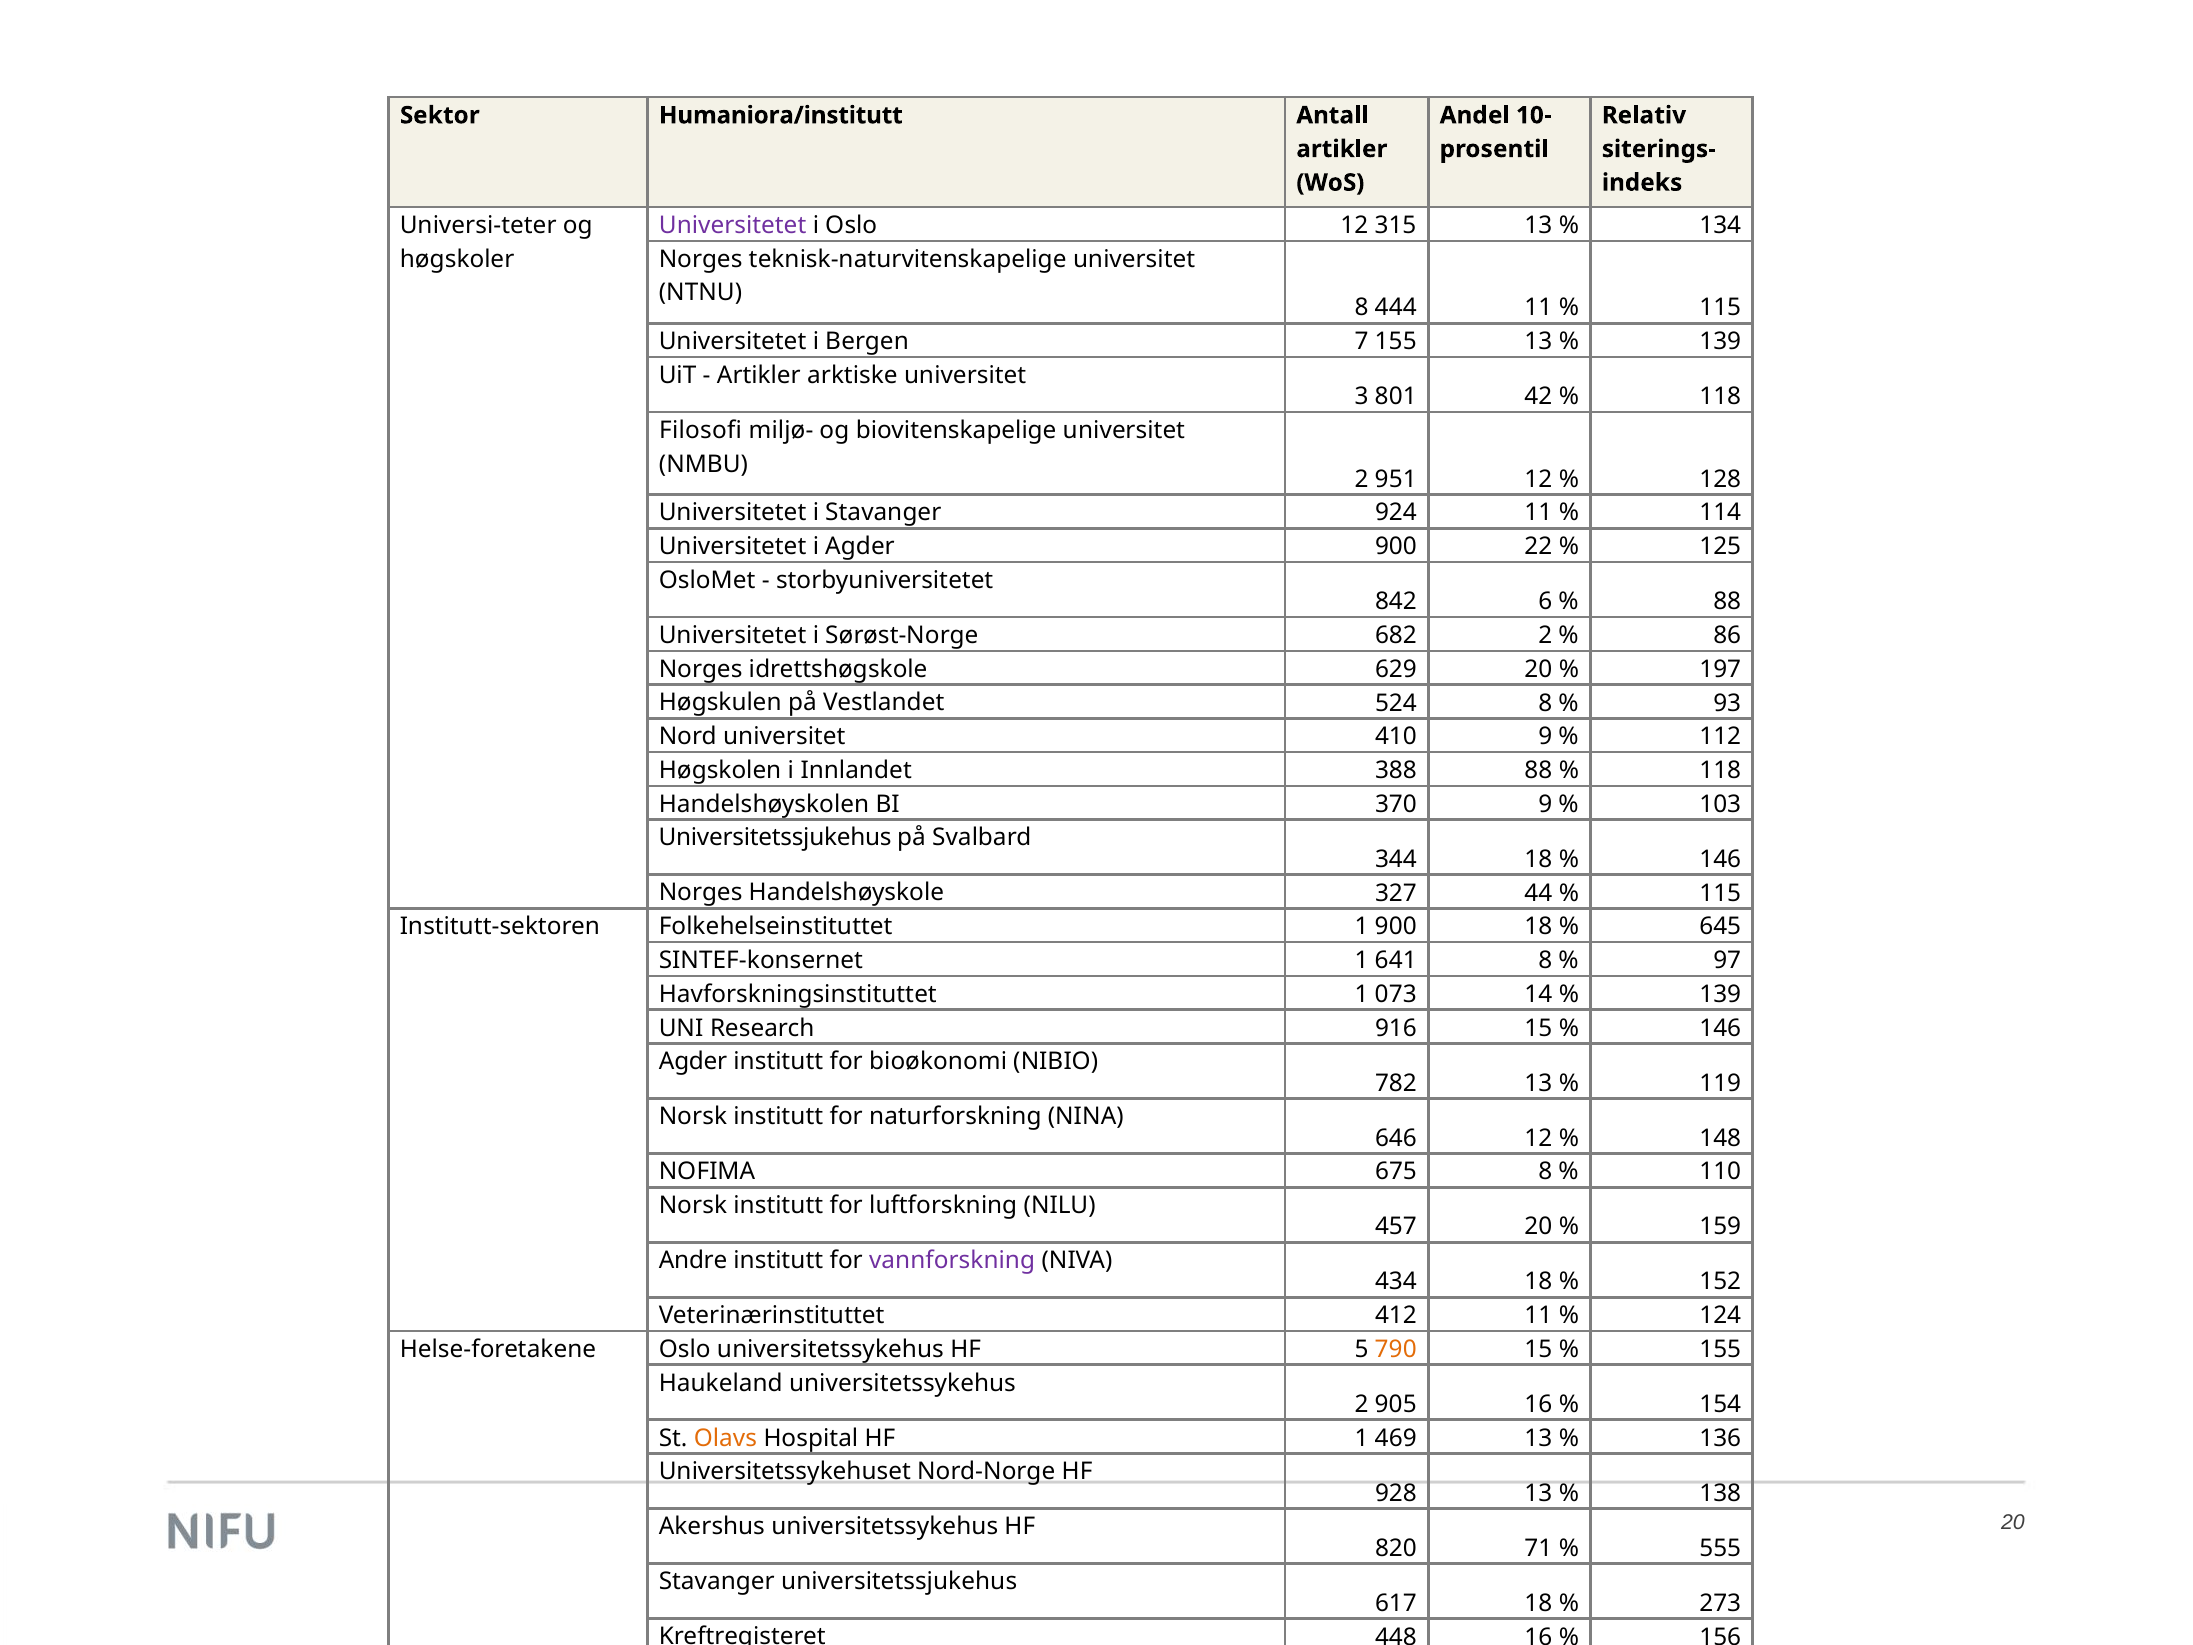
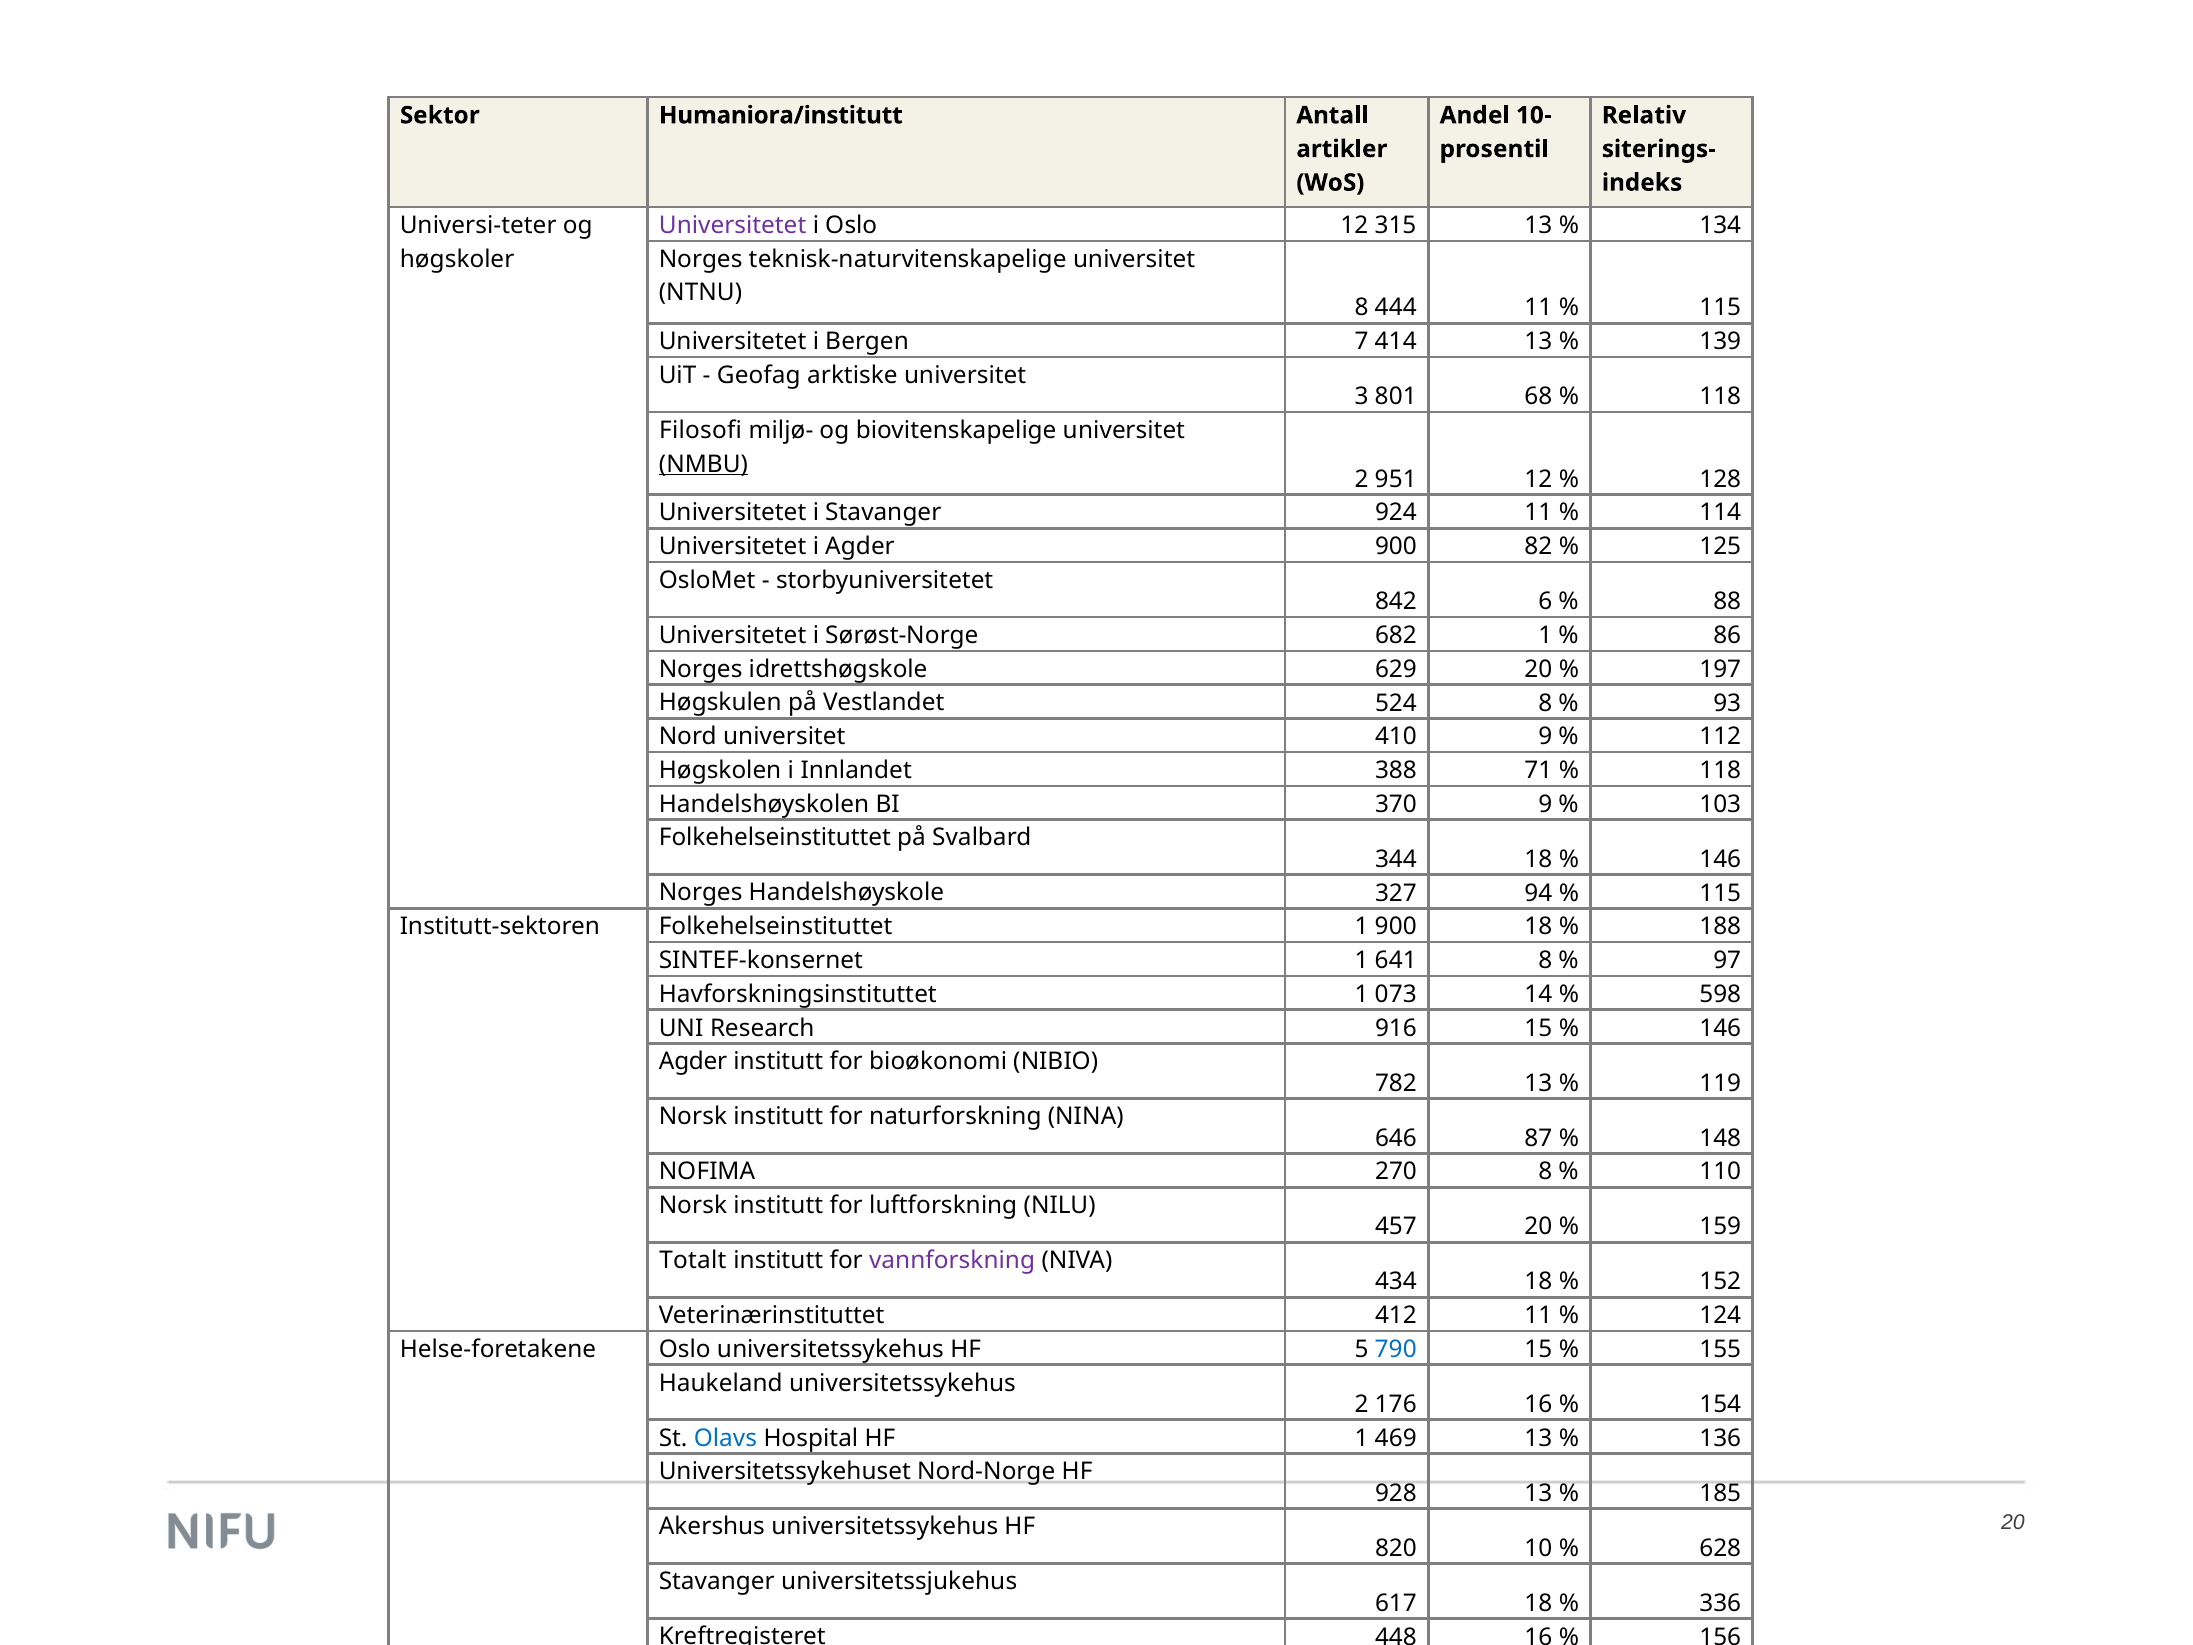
7 155: 155 -> 414
Artikler at (759, 375): Artikler -> Geofag
42: 42 -> 68
NMBU underline: none -> present
22: 22 -> 82
682 2: 2 -> 1
388 88: 88 -> 71
Universitetssjukehus at (775, 838): Universitetssjukehus -> Folkehelseinstituttet
44: 44 -> 94
645: 645 -> 188
139 at (1720, 994): 139 -> 598
646 12: 12 -> 87
675: 675 -> 270
Andre: Andre -> Totalt
790 colour: orange -> blue
905: 905 -> 176
Olavs colour: orange -> blue
138: 138 -> 185
71: 71 -> 10
555: 555 -> 628
273: 273 -> 336
